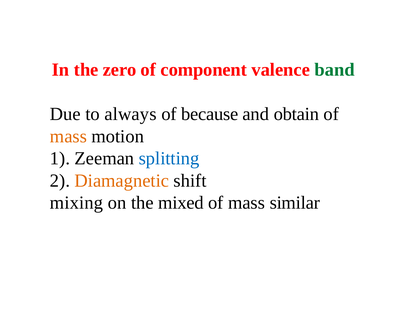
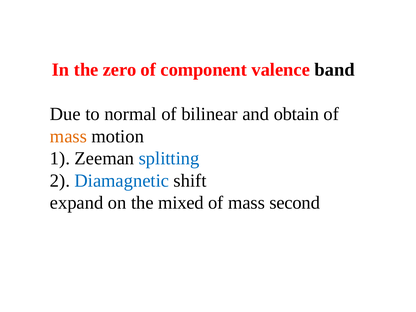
band colour: green -> black
always: always -> normal
because: because -> bilinear
Diamagnetic colour: orange -> blue
mixing: mixing -> expand
similar: similar -> second
